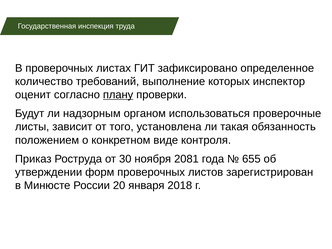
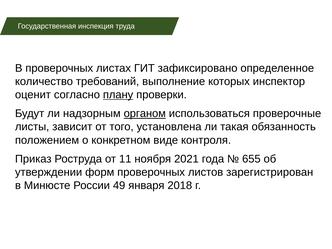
органом underline: none -> present
30: 30 -> 11
2081: 2081 -> 2021
20: 20 -> 49
